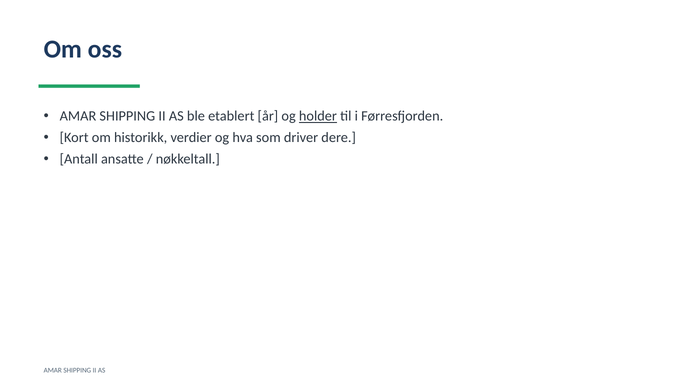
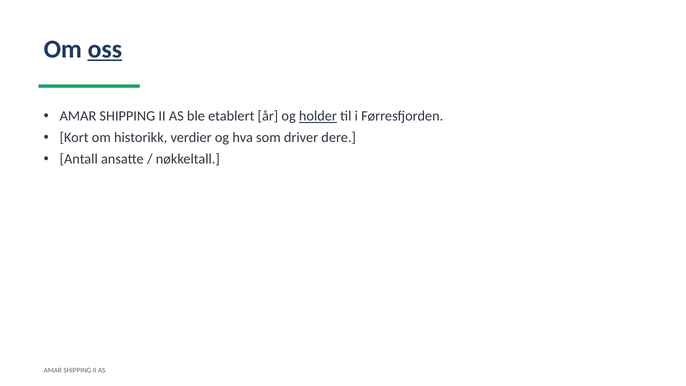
oss underline: none -> present
